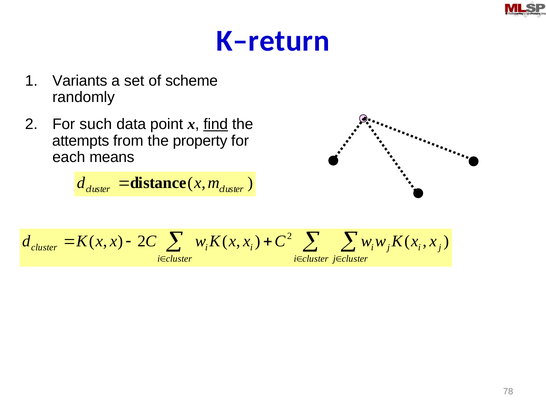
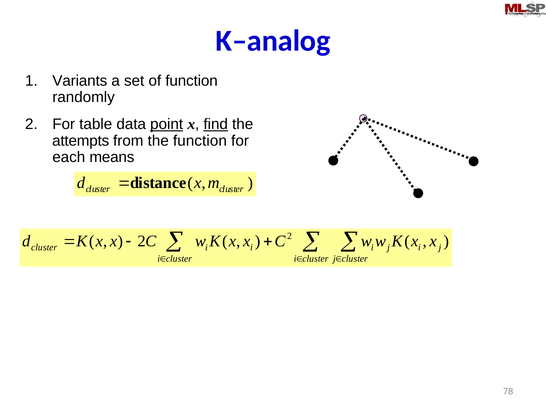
K–return: K–return -> K–analog
of scheme: scheme -> function
such: such -> table
point at (167, 124) underline: none -> present
the property: property -> function
